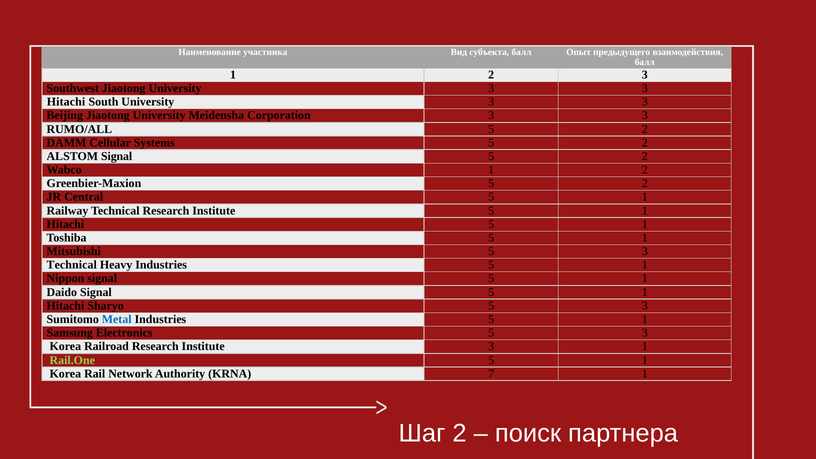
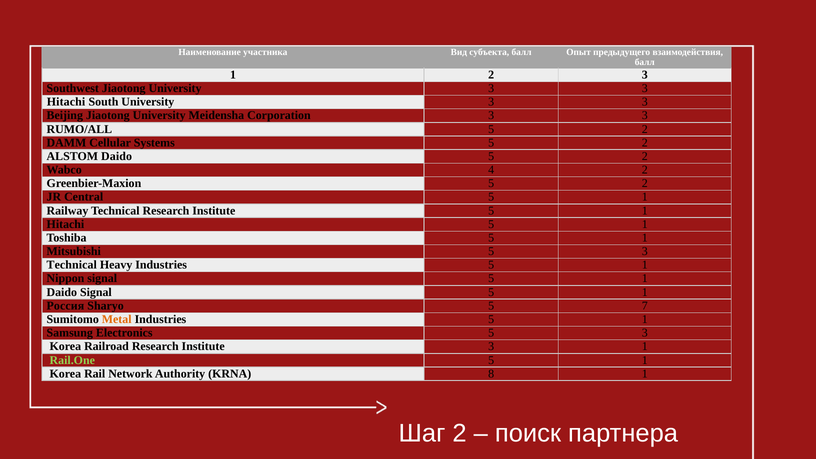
ALSTOM Signal: Signal -> Daido
Wabco 1: 1 -> 4
Hitachi at (65, 306): Hitachi -> Россия
Sharyo 5 3: 3 -> 7
Metal colour: blue -> orange
7: 7 -> 8
